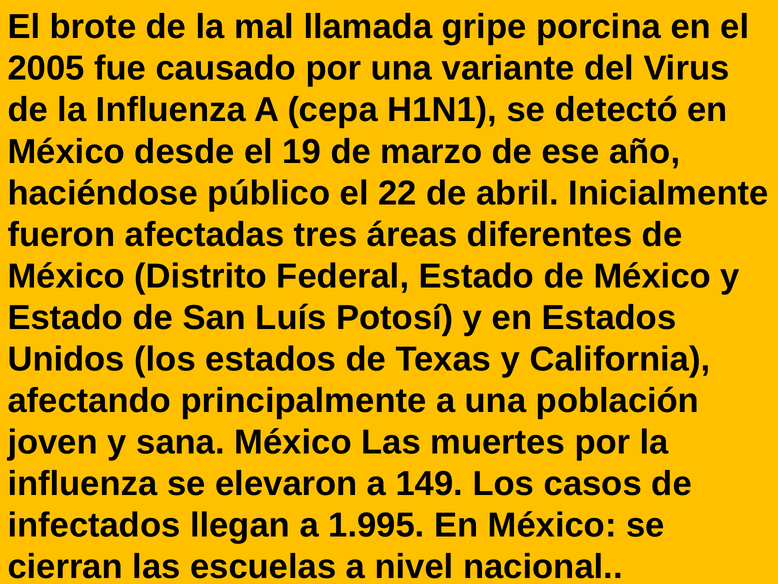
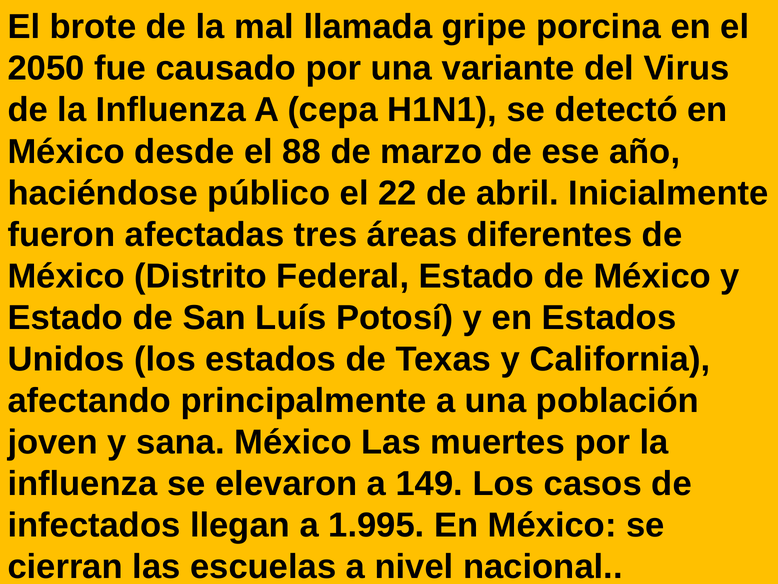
2005: 2005 -> 2050
19: 19 -> 88
